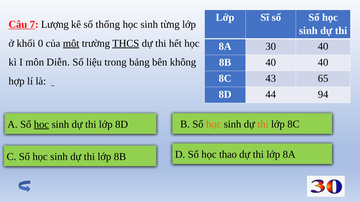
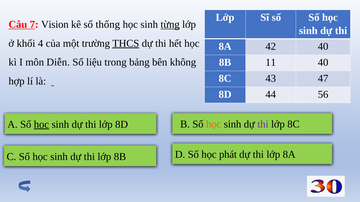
Lượng: Lượng -> Vision
từng underline: none -> present
0: 0 -> 4
một underline: present -> none
30: 30 -> 42
8B 40: 40 -> 11
65: 65 -> 47
94: 94 -> 56
thi at (263, 125) colour: orange -> purple
thao: thao -> phát
